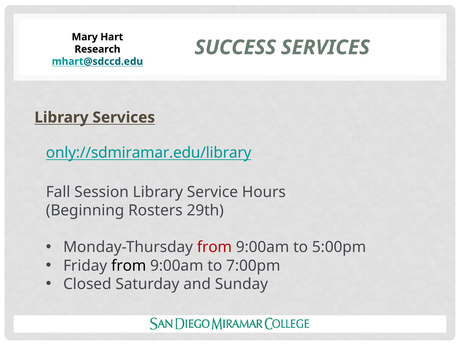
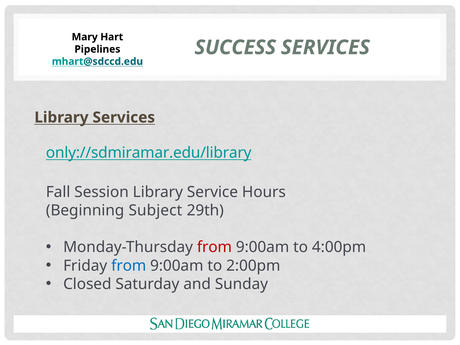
Research: Research -> Pipelines
Rosters: Rosters -> Subject
5:00pm: 5:00pm -> 4:00pm
from at (129, 266) colour: black -> blue
7:00pm: 7:00pm -> 2:00pm
